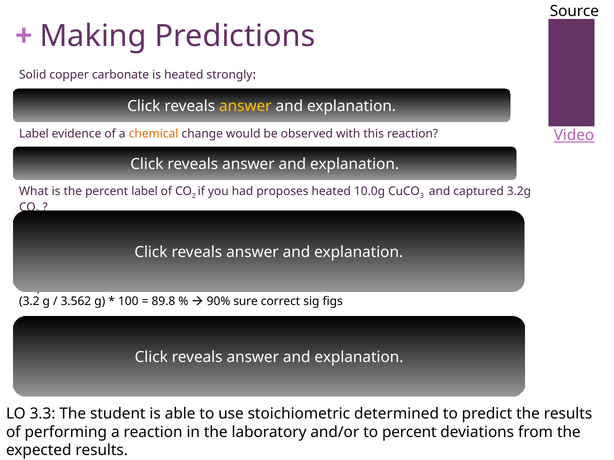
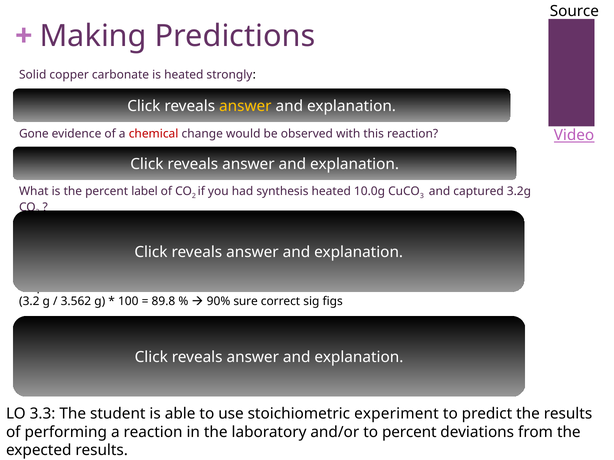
Label at (34, 134): Label -> Gone
chemical colour: orange -> red
proposes: proposes -> synthesis
determined: determined -> experiment
